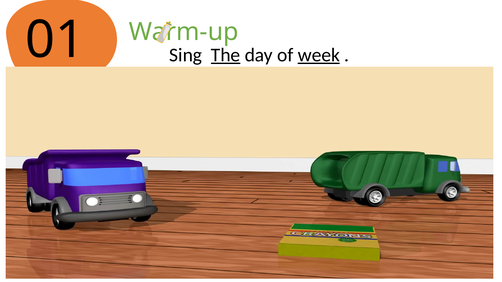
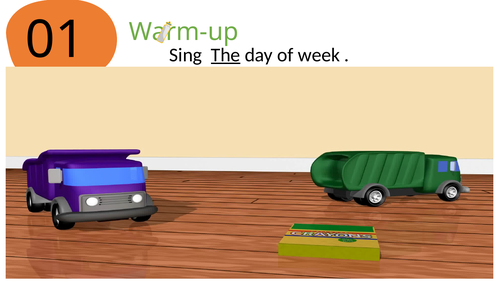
week underline: present -> none
